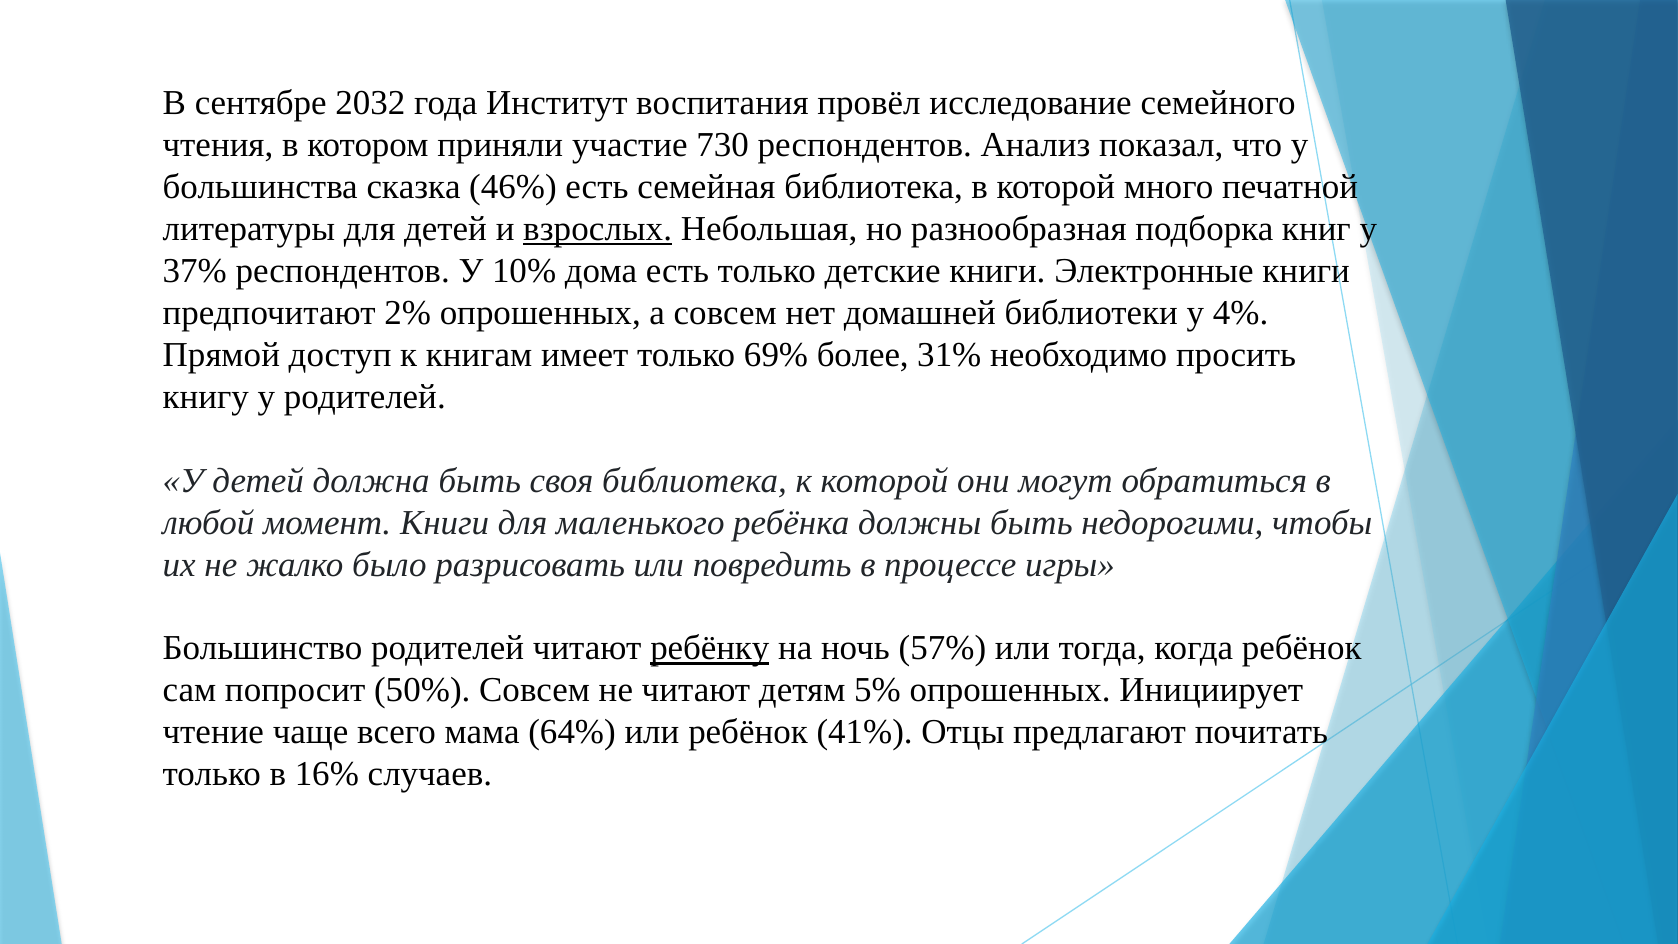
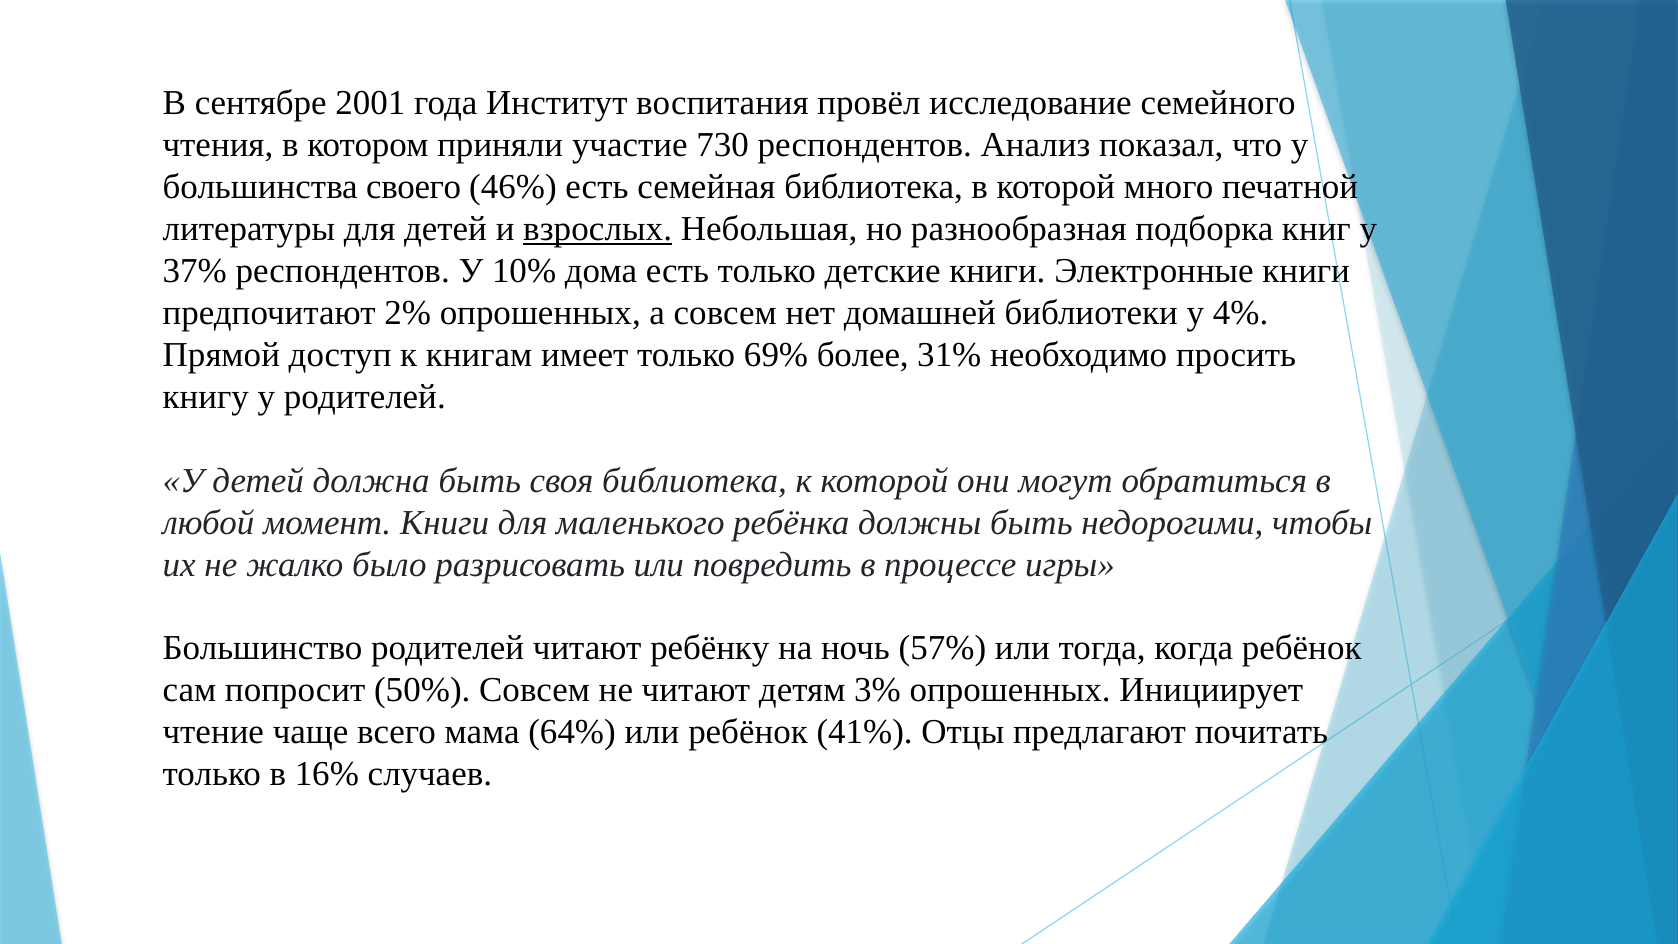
2032: 2032 -> 2001
сказка: сказка -> своего
ребёнку underline: present -> none
5%: 5% -> 3%
